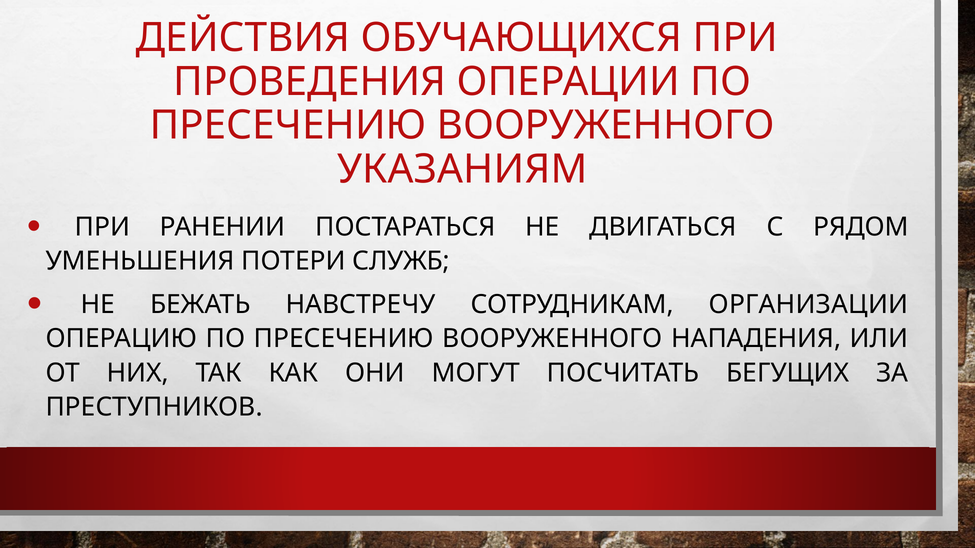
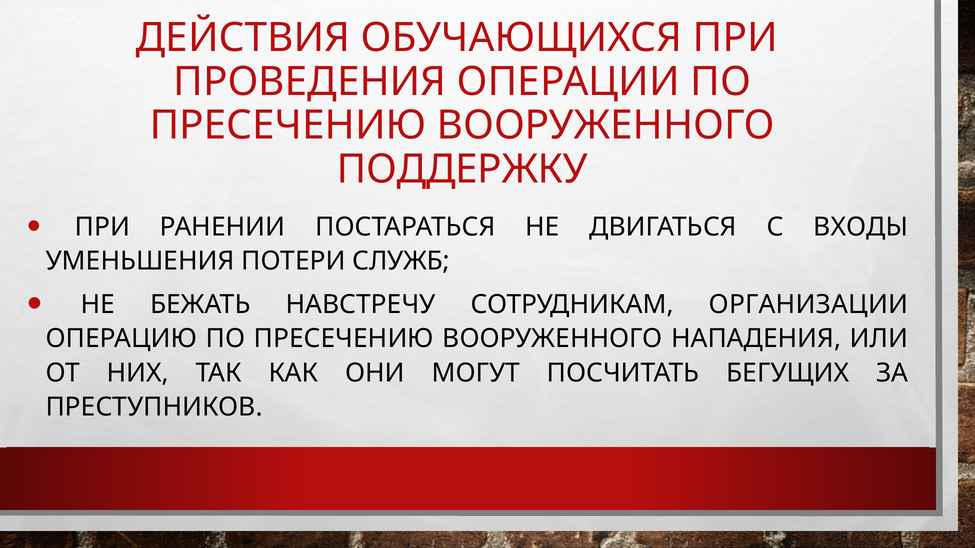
УКАЗАНИЯМ: УКАЗАНИЯМ -> ПОДДЕРЖКУ
РЯДОМ: РЯДОМ -> ВХОДЫ
